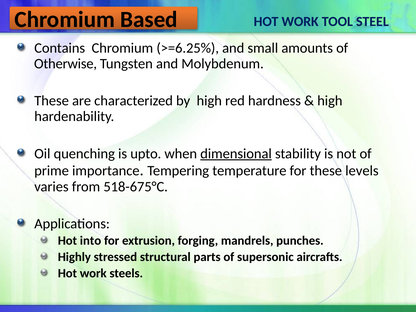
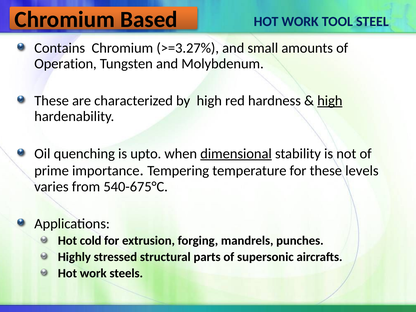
>=6.25%: >=6.25% -> >=3.27%
Otherwise: Otherwise -> Operation
high at (330, 101) underline: none -> present
518-675°C: 518-675°C -> 540-675°C
into: into -> cold
